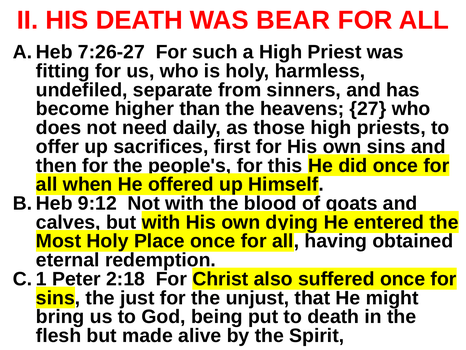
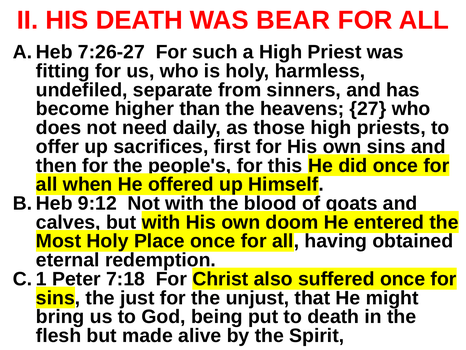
dying: dying -> doom
2:18: 2:18 -> 7:18
